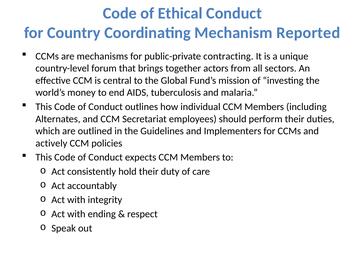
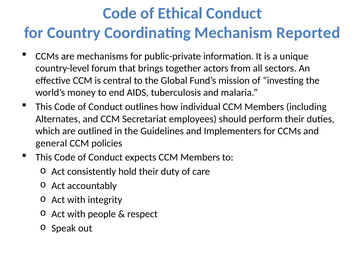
contracting: contracting -> information
actively: actively -> general
ending: ending -> people
